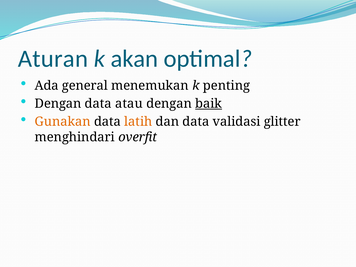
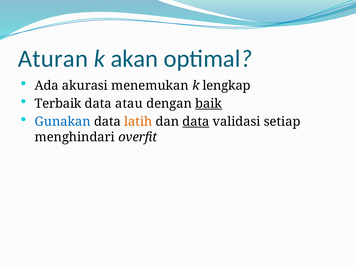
general: general -> akurasi
penting: penting -> lengkap
Dengan at (58, 104): Dengan -> Terbaik
Gunakan colour: orange -> blue
data at (196, 122) underline: none -> present
glitter: glitter -> setiap
